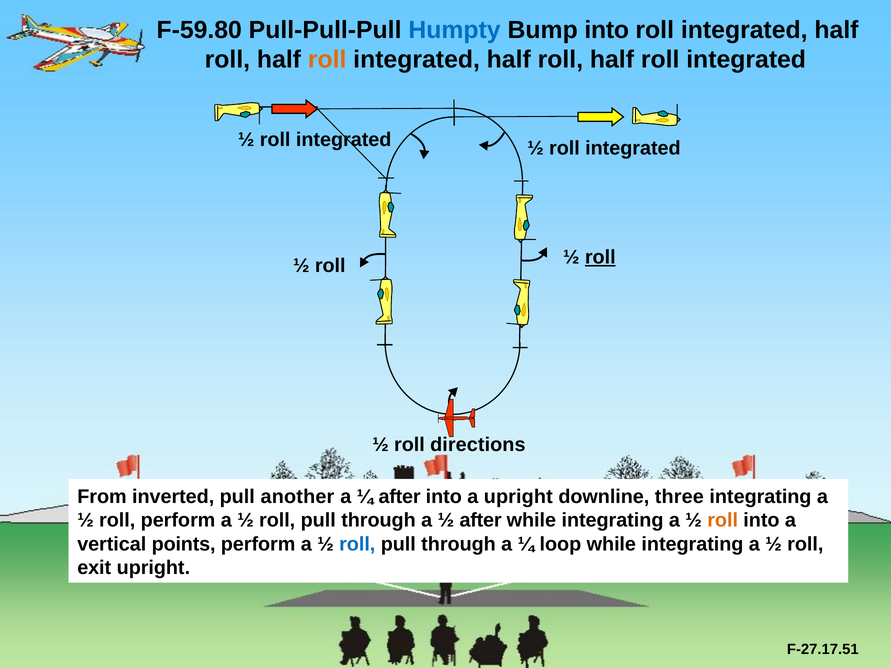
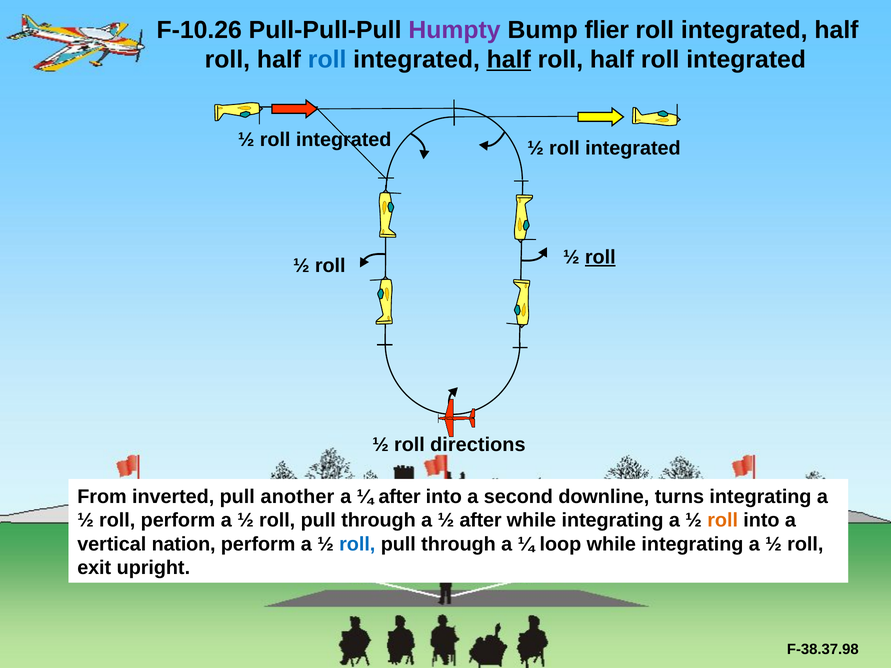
F-59.80: F-59.80 -> F-10.26
Humpty colour: blue -> purple
Bump into: into -> flier
roll at (327, 60) colour: orange -> blue
half at (509, 60) underline: none -> present
a upright: upright -> second
three: three -> turns
points: points -> nation
F-27.17.51: F-27.17.51 -> F-38.37.98
